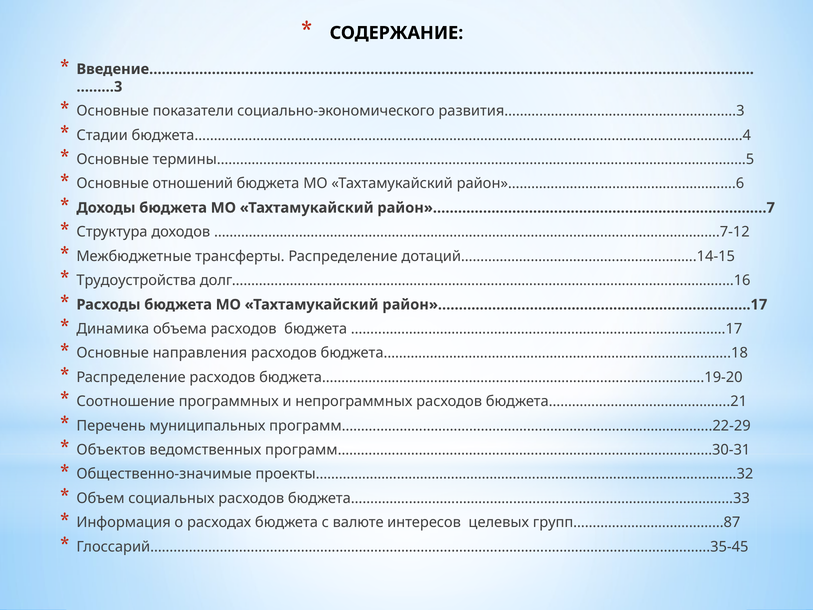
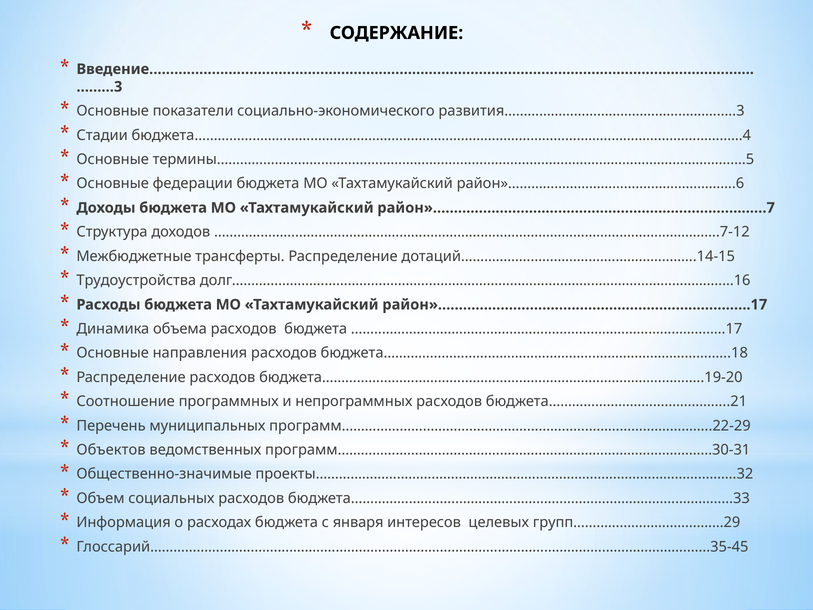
отношений: отношений -> федерации
валюте: валюте -> января
групп…………………………………87: групп…………………………………87 -> групп…………………………………29
